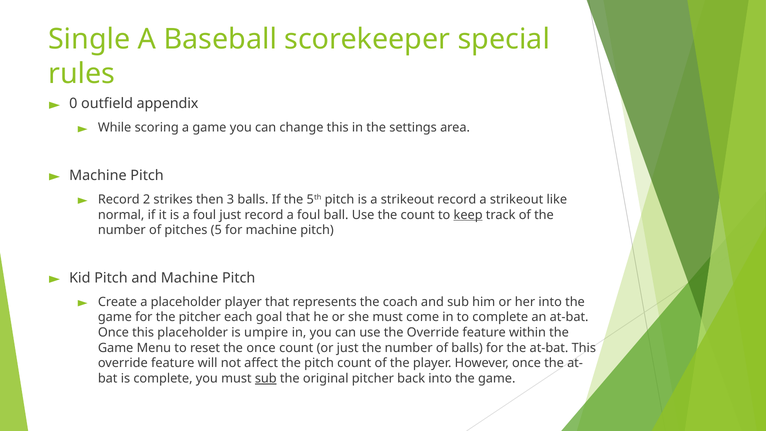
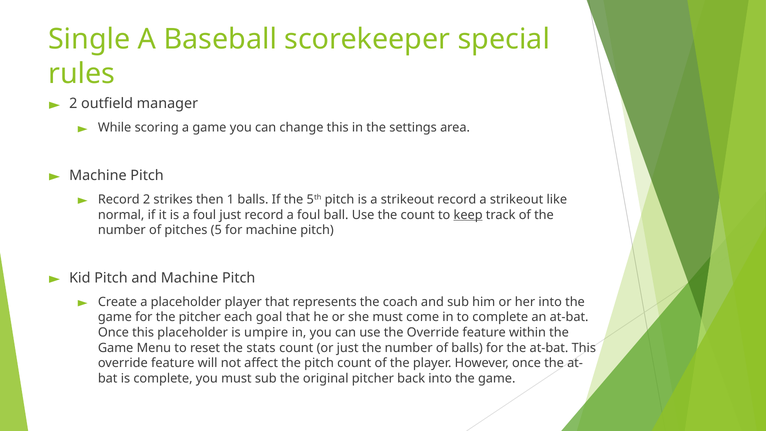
0 at (73, 104): 0 -> 2
appendix: appendix -> manager
3: 3 -> 1
the once: once -> stats
sub at (266, 378) underline: present -> none
